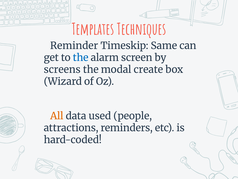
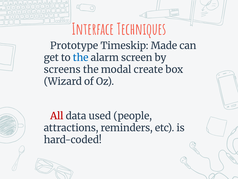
Templates: Templates -> Interface
Reminder: Reminder -> Prototype
Same: Same -> Made
All colour: orange -> red
